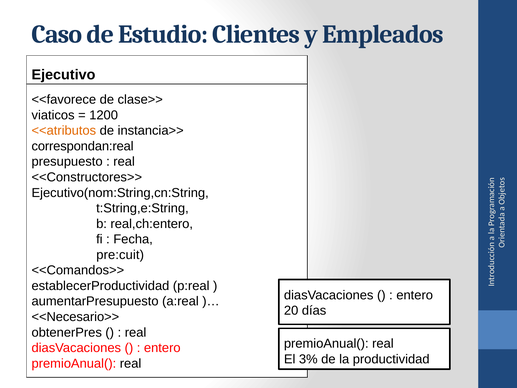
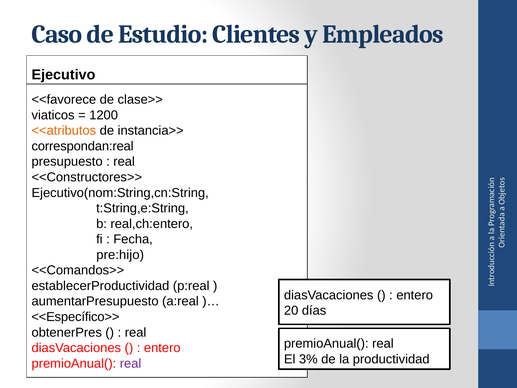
pre:cuit: pre:cuit -> pre:hijo
<<Necesario>>: <<Necesario>> -> <<Específico>>
real at (131, 363) colour: black -> purple
